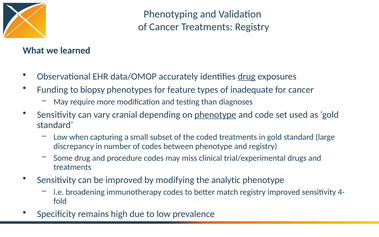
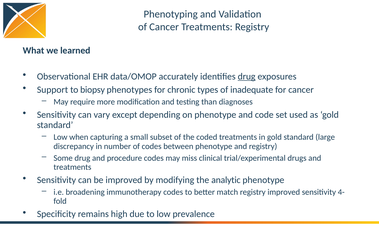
Funding: Funding -> Support
feature: feature -> chronic
cranial: cranial -> except
phenotype at (215, 115) underline: present -> none
